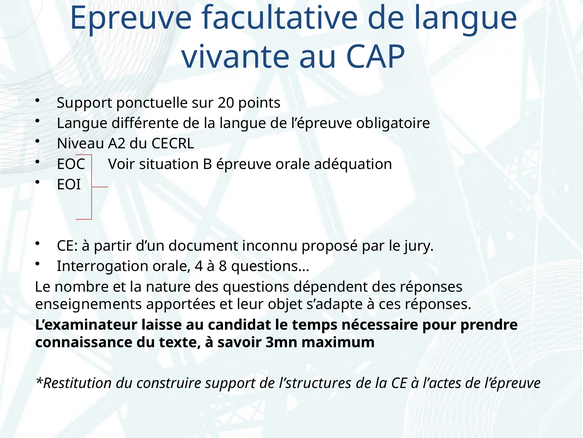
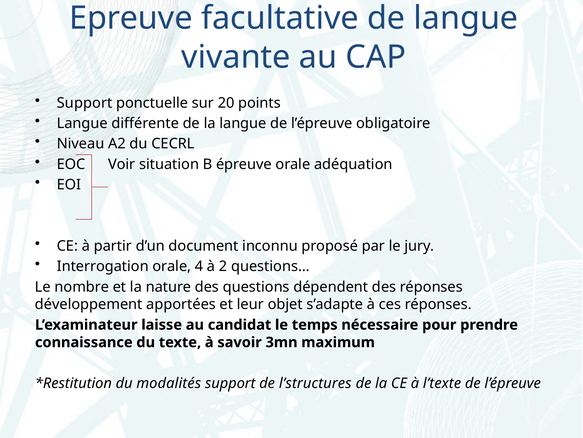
8: 8 -> 2
enseignements: enseignements -> développement
construire: construire -> modalités
l’actes: l’actes -> l’texte
